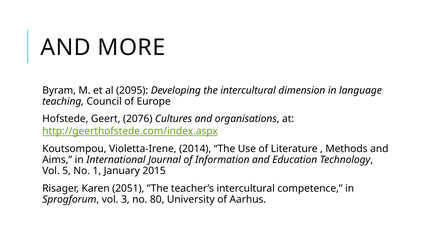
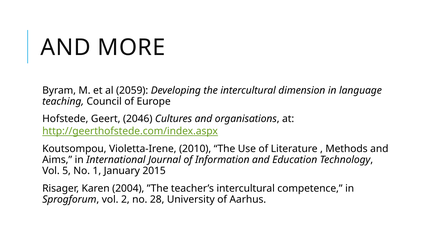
2095: 2095 -> 2059
2076: 2076 -> 2046
2014: 2014 -> 2010
2051: 2051 -> 2004
3: 3 -> 2
80: 80 -> 28
